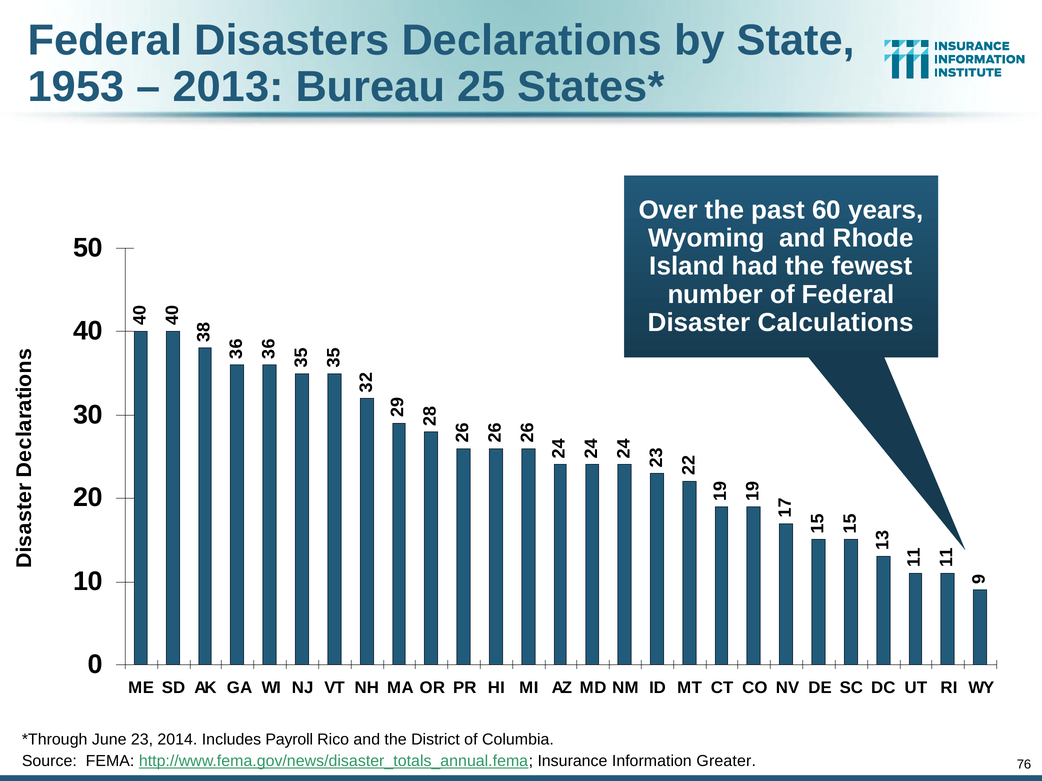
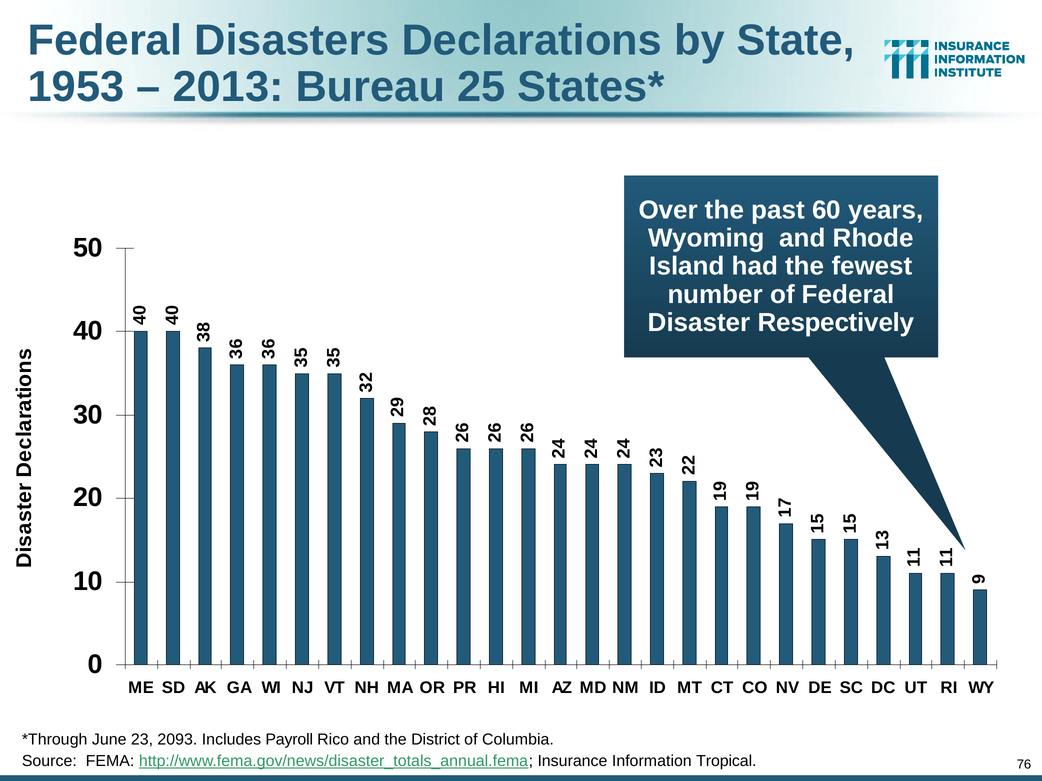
Calculations: Calculations -> Respectively
2014: 2014 -> 2093
Greater: Greater -> Tropical
